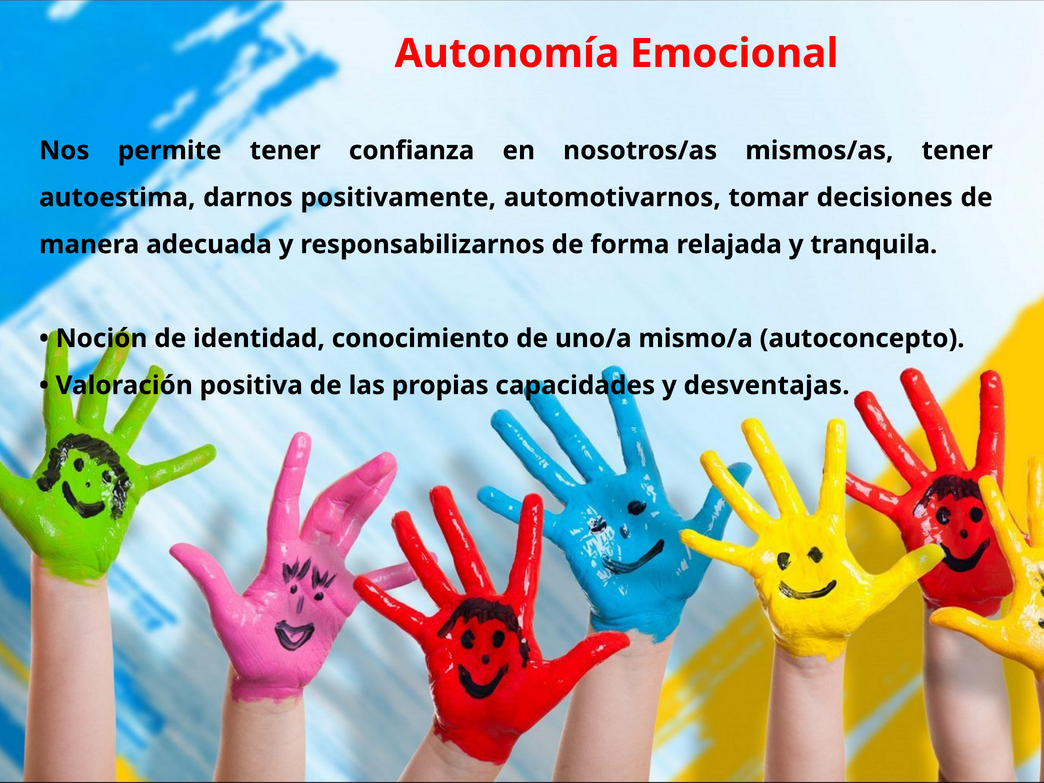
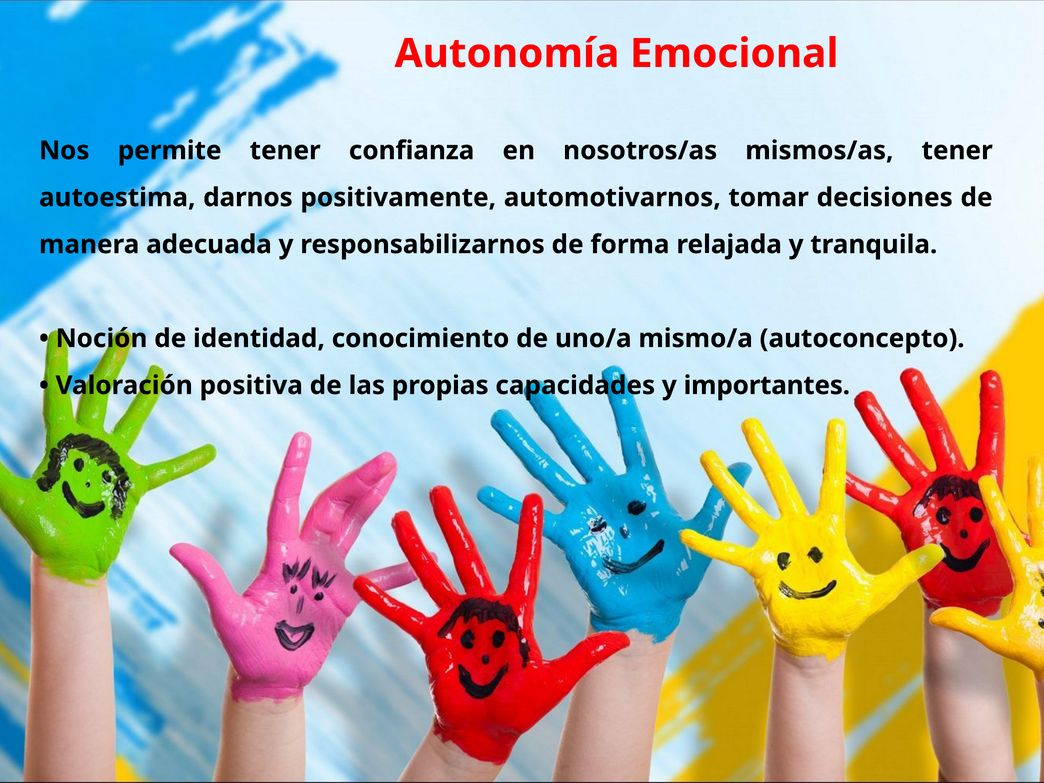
desventajas: desventajas -> importantes
